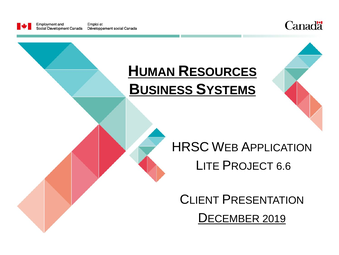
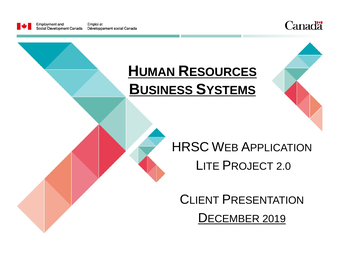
6.6: 6.6 -> 2.0
